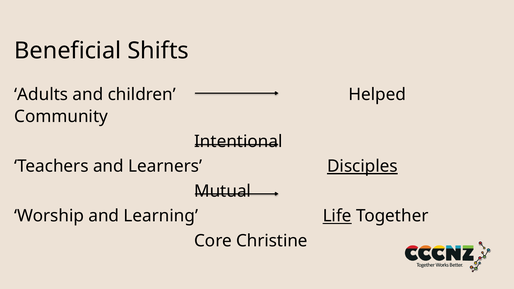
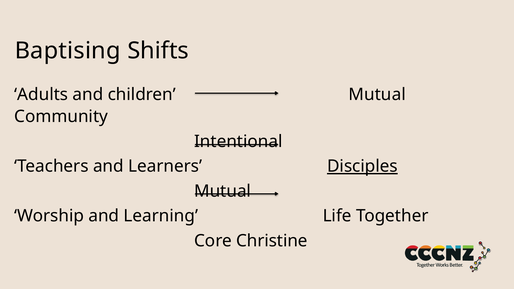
Beneficial: Beneficial -> Baptising
children Helped: Helped -> Mutual
Life underline: present -> none
